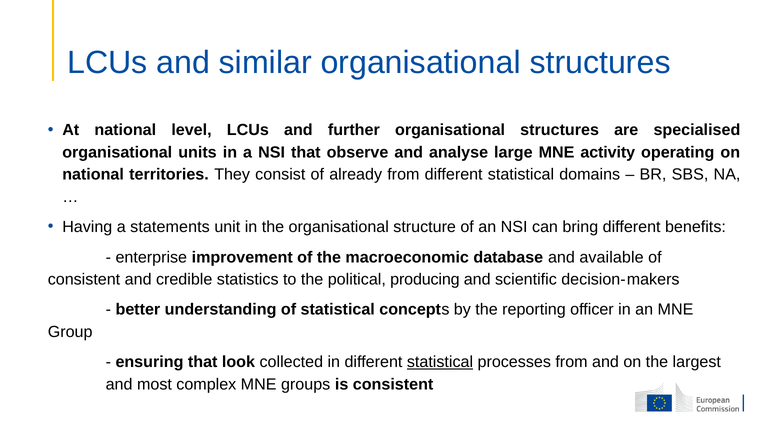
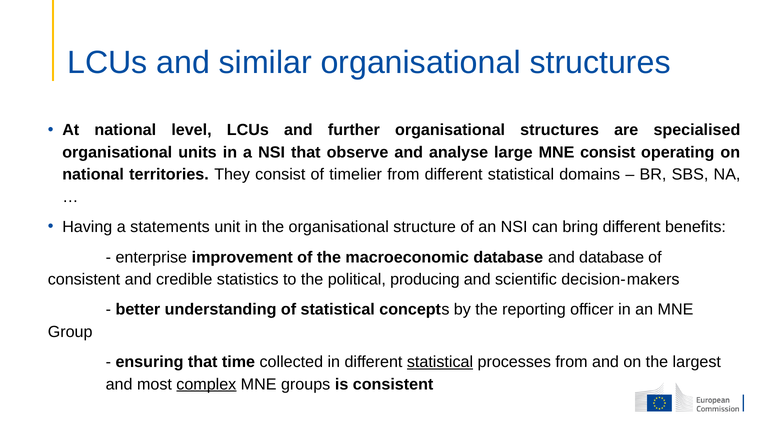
MNE activity: activity -> consist
already: already -> timelier
and available: available -> database
look: look -> time
complex underline: none -> present
